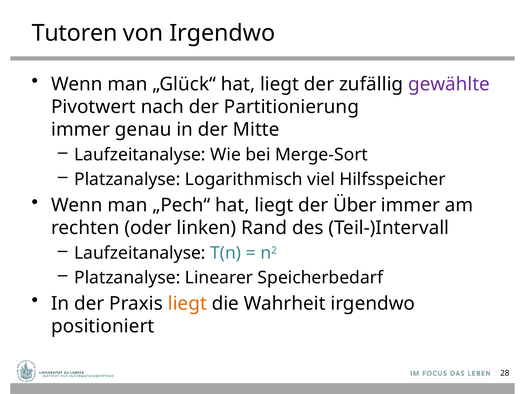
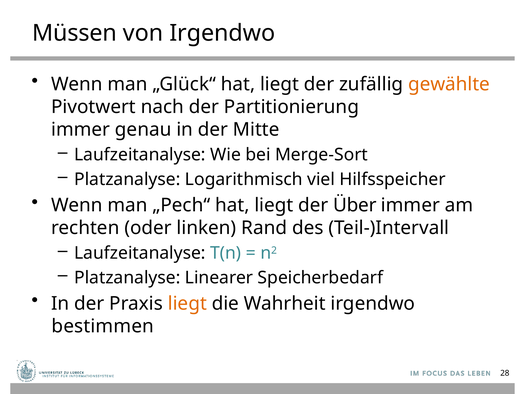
Tutoren: Tutoren -> Müssen
gewählte colour: purple -> orange
positioniert: positioniert -> bestimmen
